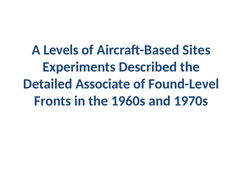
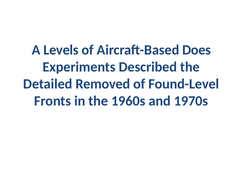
Sites: Sites -> Does
Associate: Associate -> Removed
